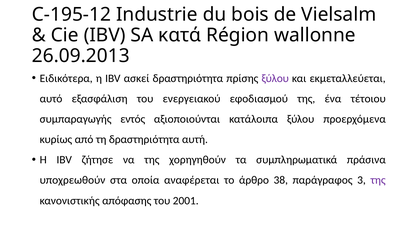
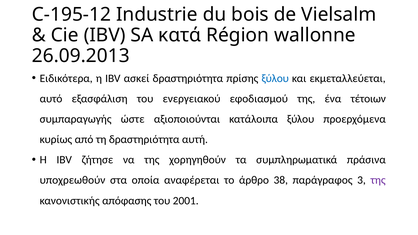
ξύλου at (275, 79) colour: purple -> blue
τέτοιου: τέτοιου -> τέτοιων
εντός: εντός -> ώστε
